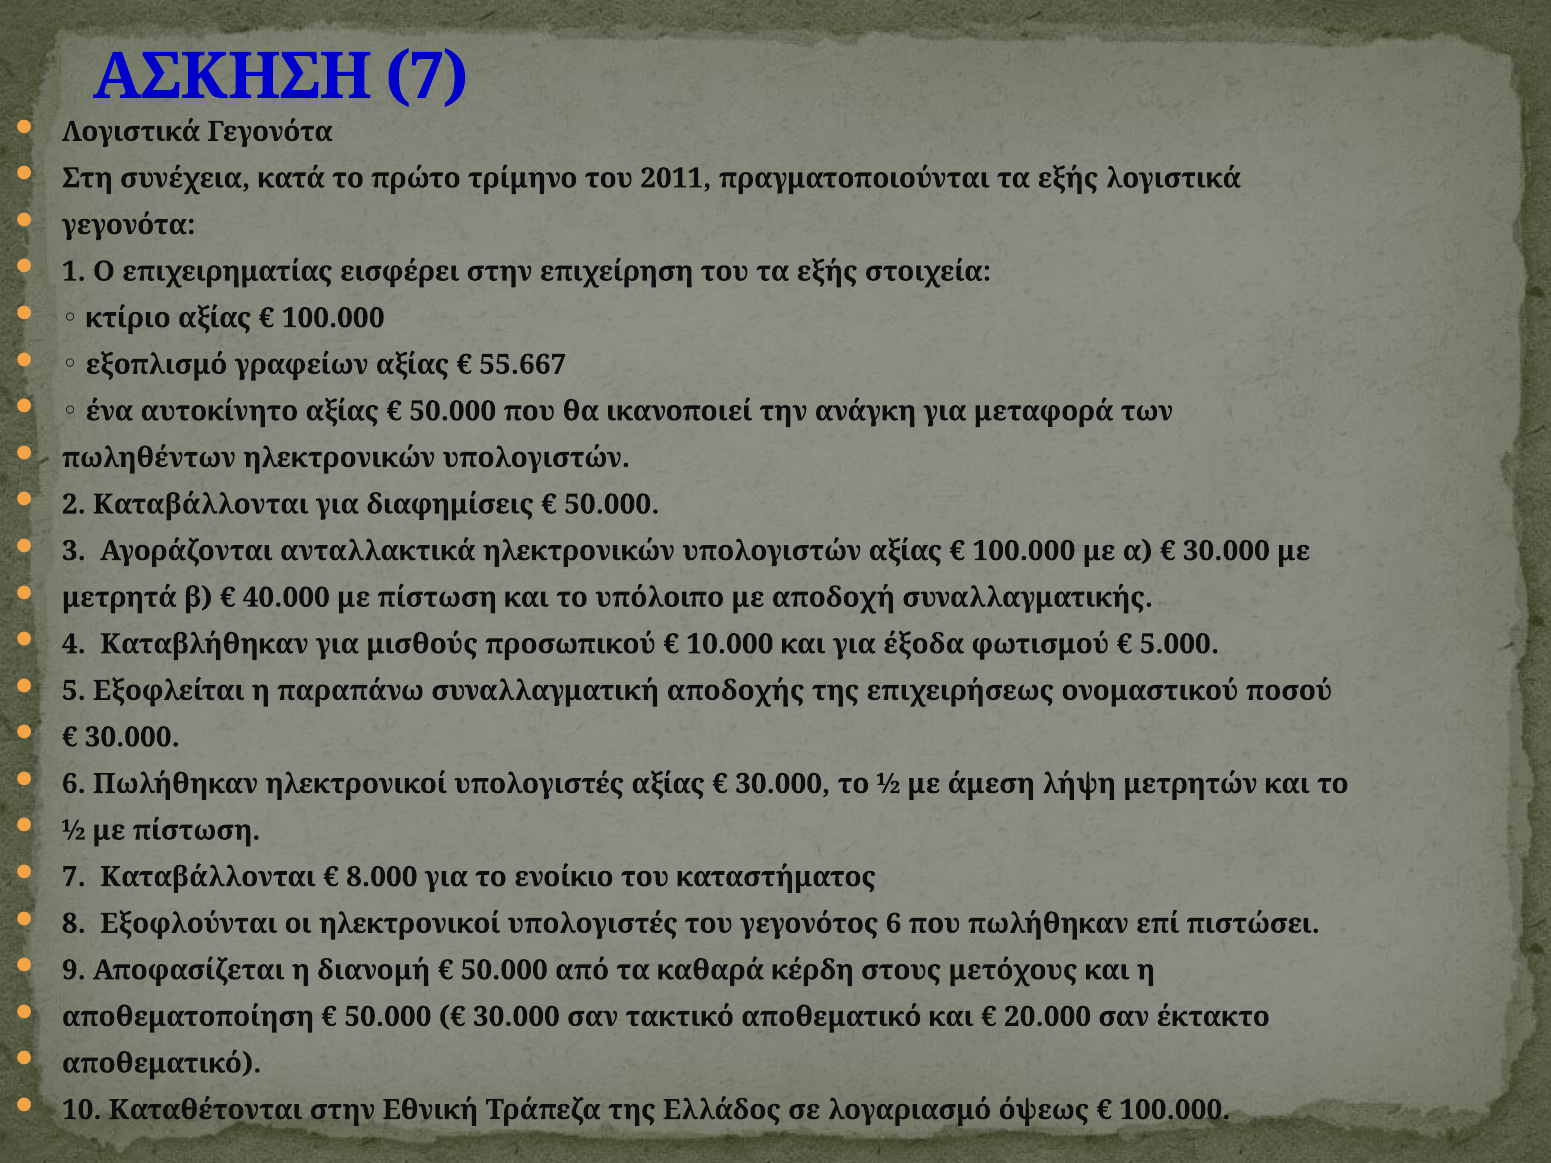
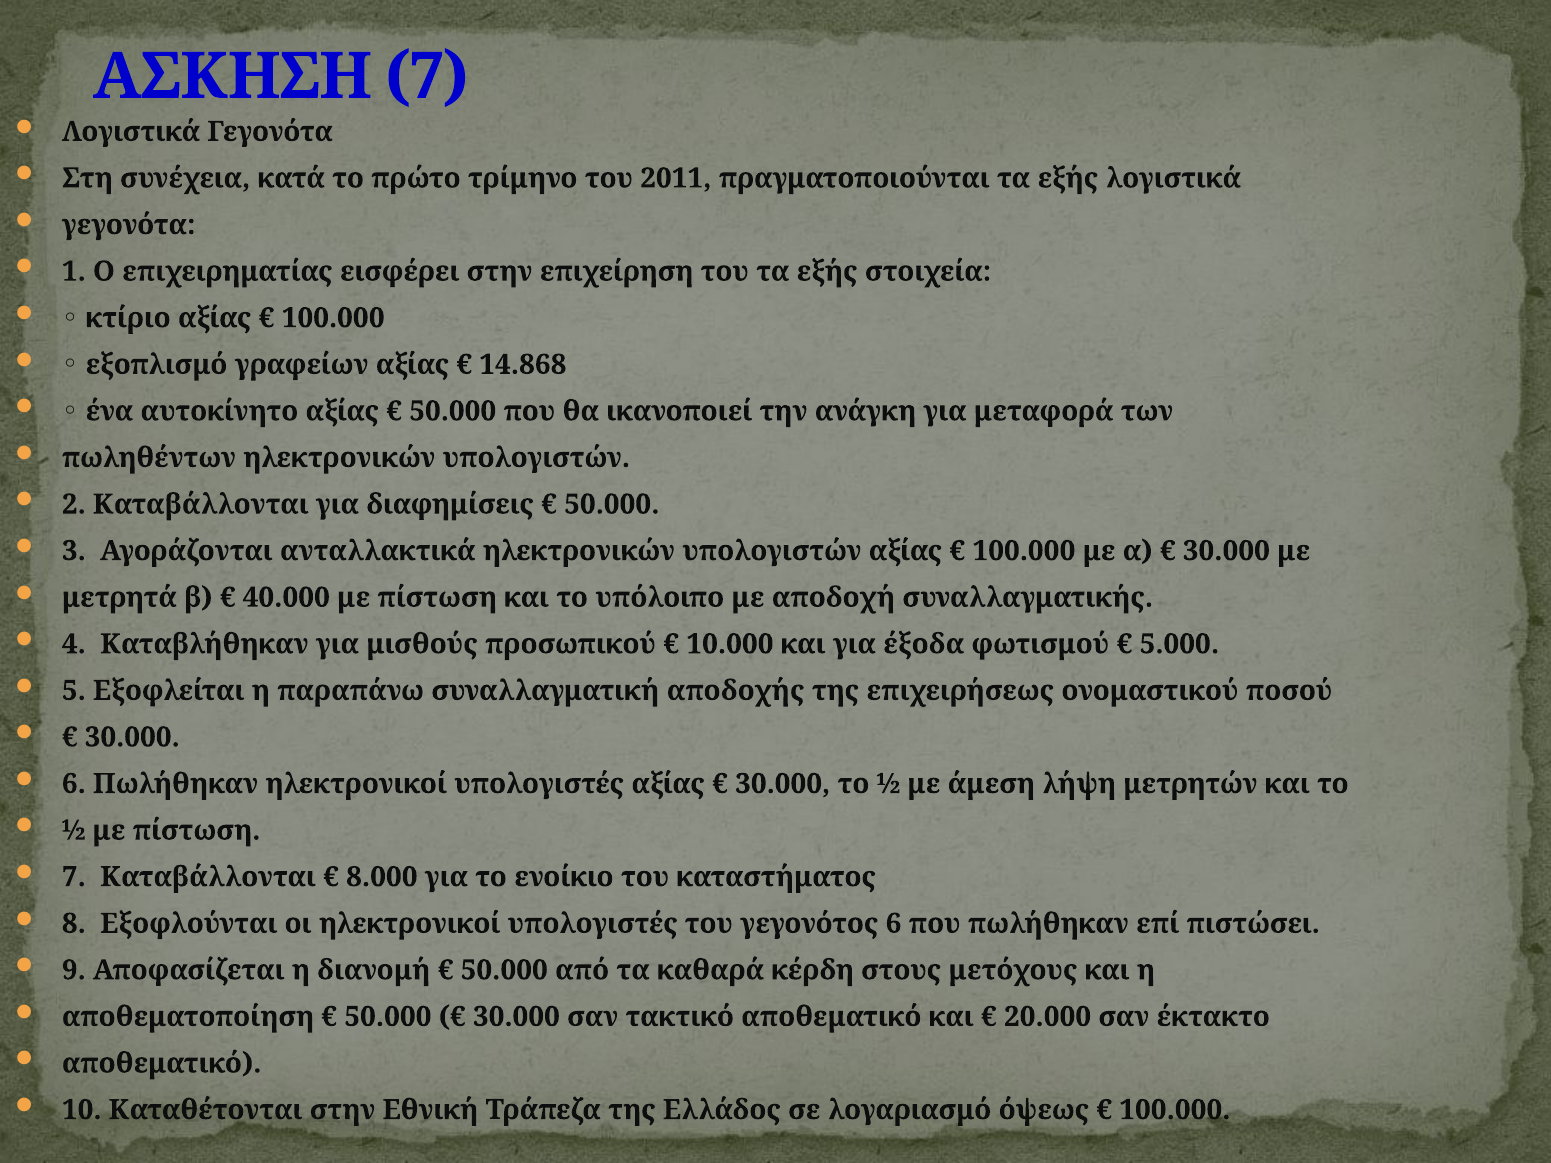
55.667: 55.667 -> 14.868
